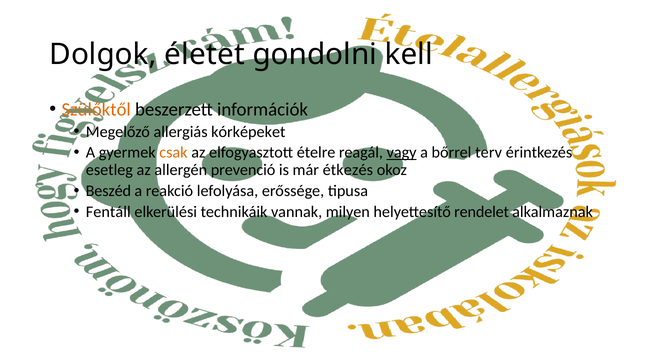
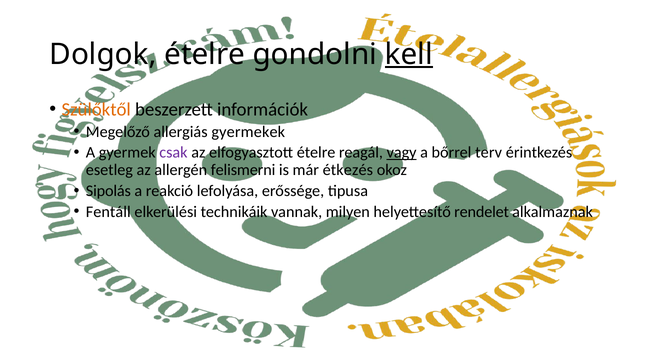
Dolgok életet: életet -> ételre
kell underline: none -> present
kórképeket: kórképeket -> gyermekek
csak colour: orange -> purple
prevenció: prevenció -> felismerni
Beszéd: Beszéd -> Sipolás
